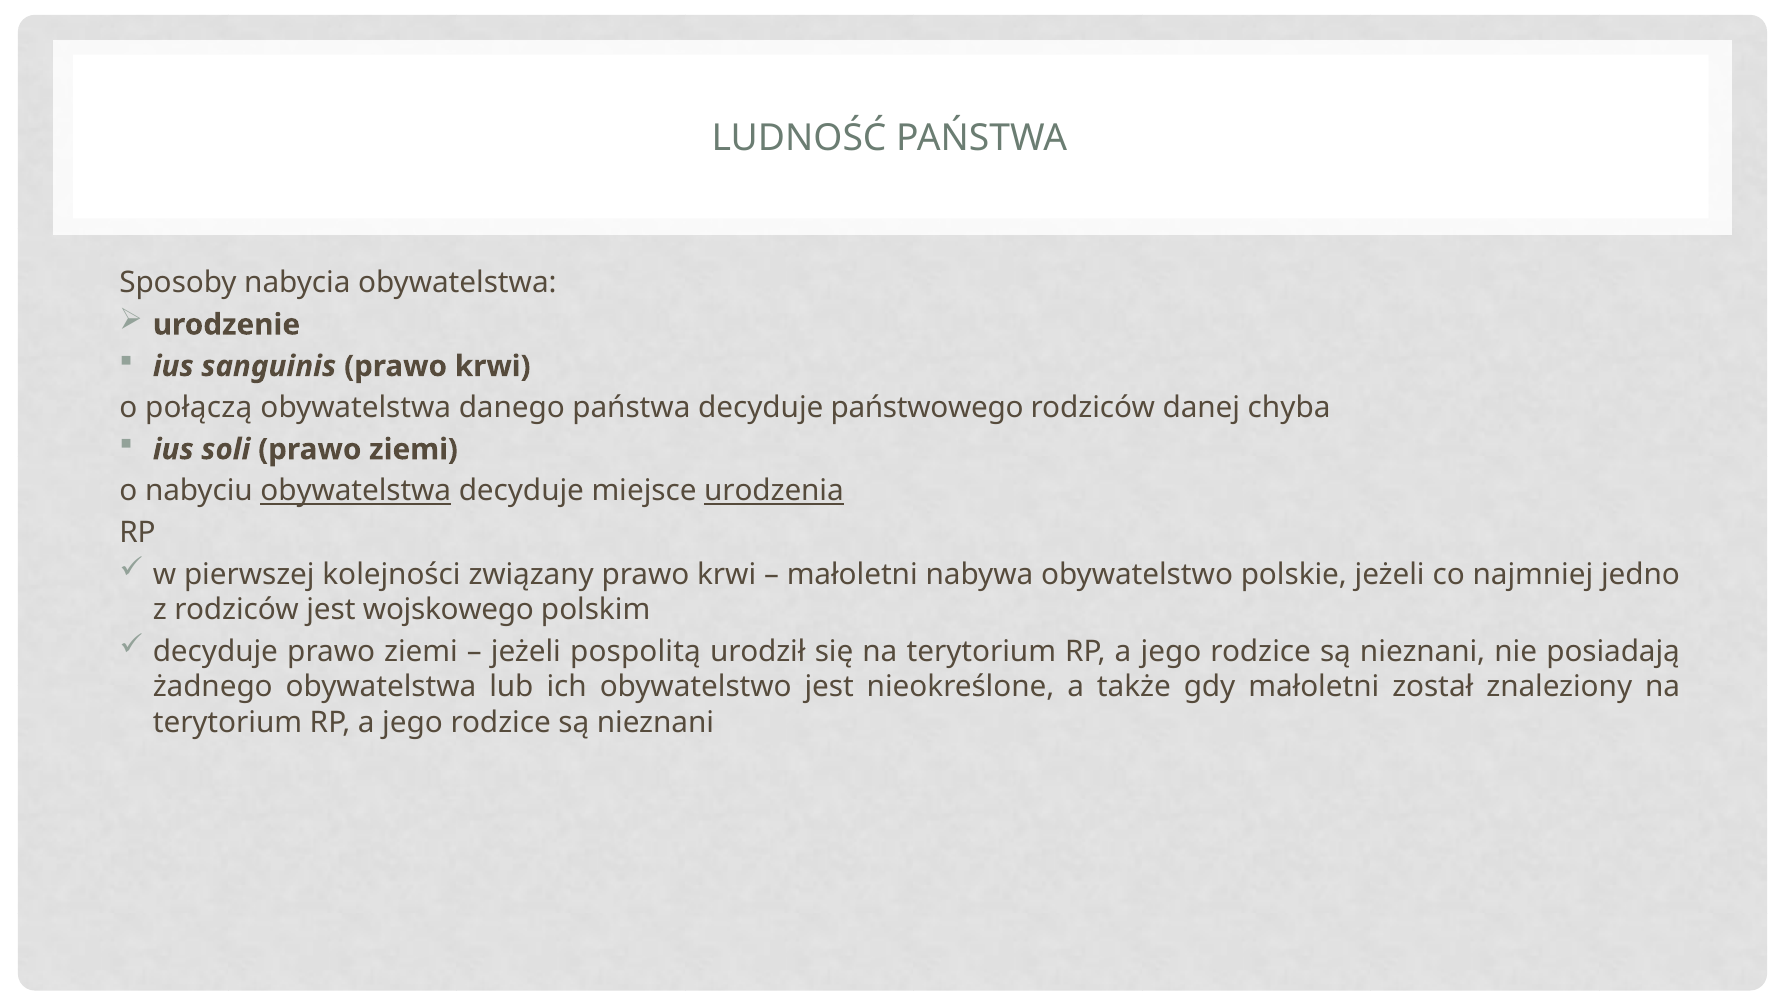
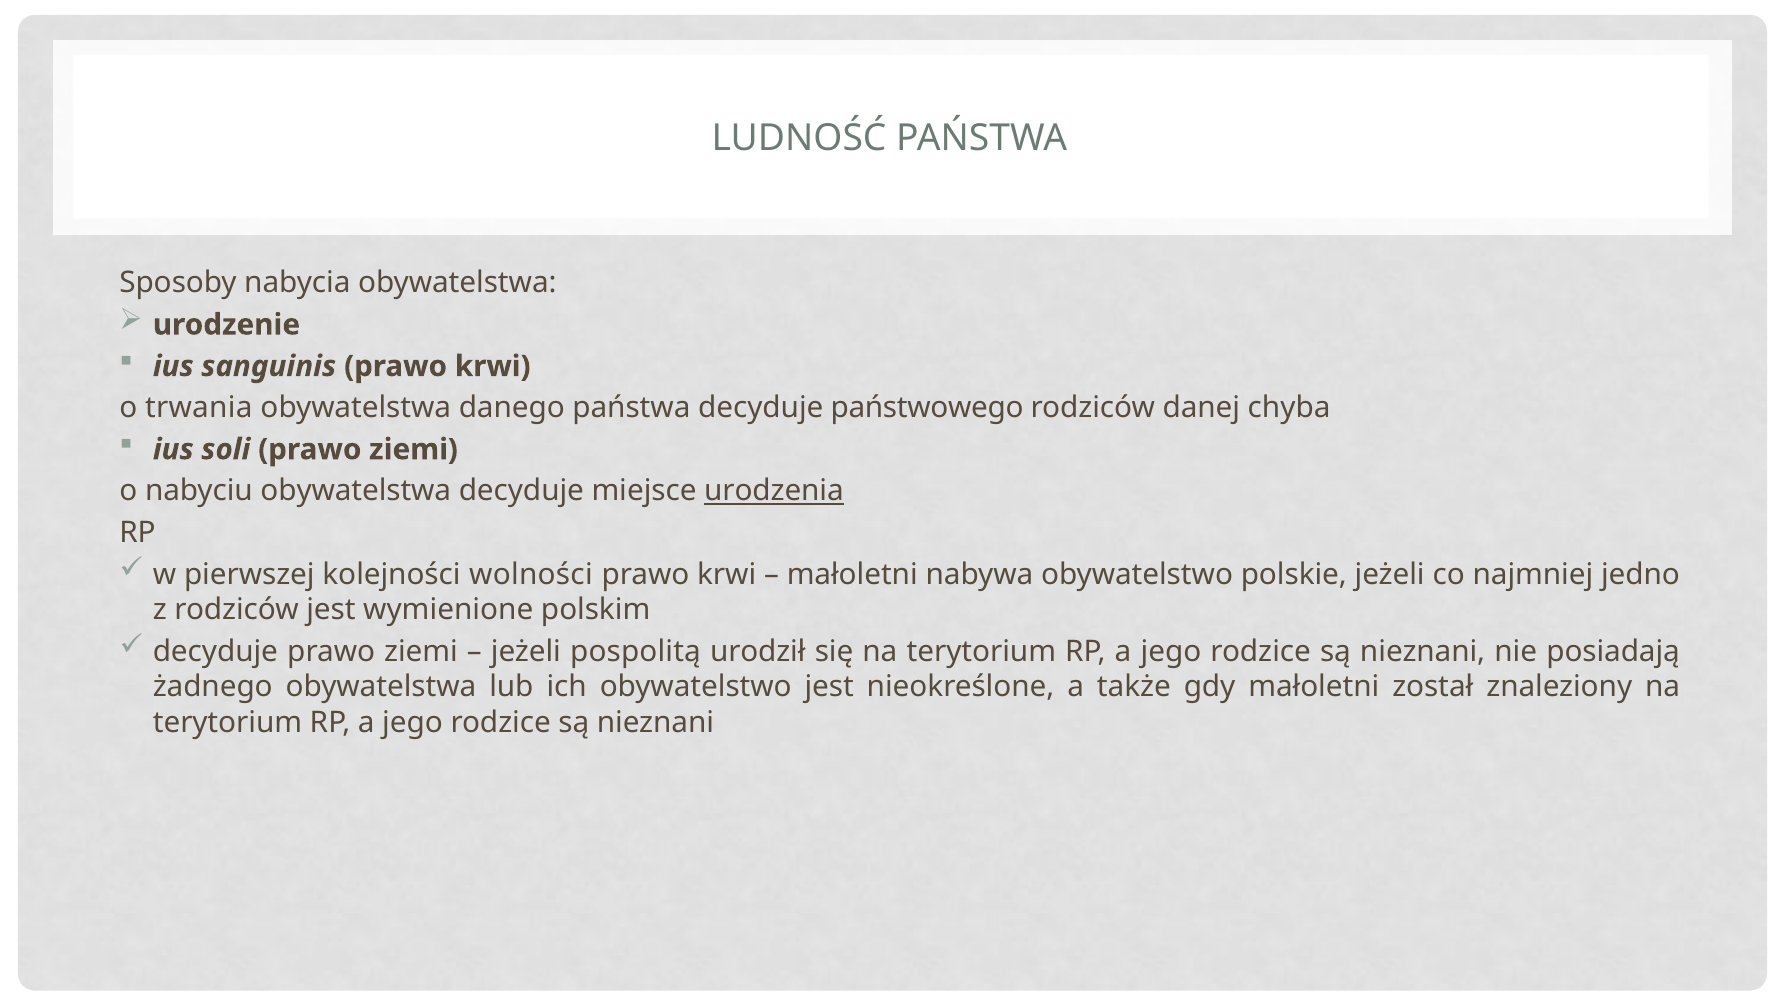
połączą: połączą -> trwania
obywatelstwa at (356, 491) underline: present -> none
związany: związany -> wolności
wojskowego: wojskowego -> wymienione
